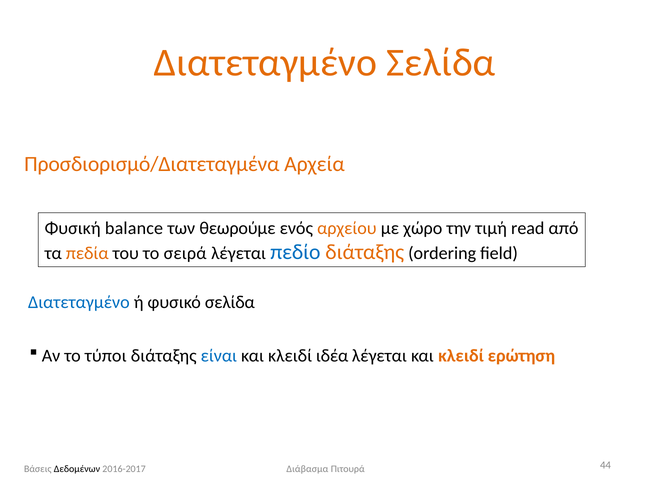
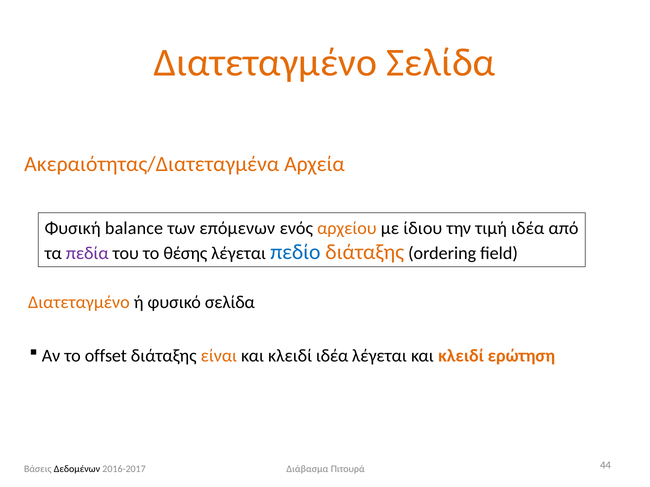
Προσδιορισμό/Διατεταγμένα: Προσδιορισμό/Διατεταγμένα -> Ακεραιότητας/Διατεταγμένα
θεωρούμε: θεωρούμε -> επόμενων
χώρο: χώρο -> ίδιου
τιμή read: read -> ιδέα
πεδία colour: orange -> purple
σειρά: σειρά -> θέσης
Διατεταγμένο at (79, 302) colour: blue -> orange
τύποι: τύποι -> offset
είναι colour: blue -> orange
